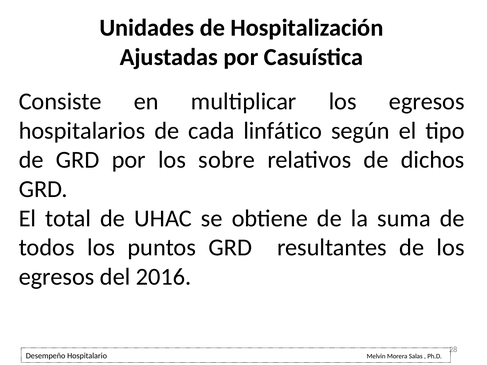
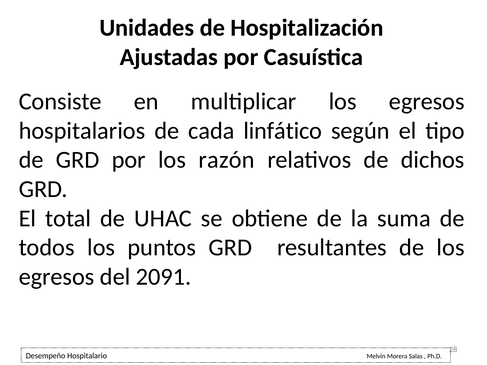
sobre: sobre -> razón
2016: 2016 -> 2091
